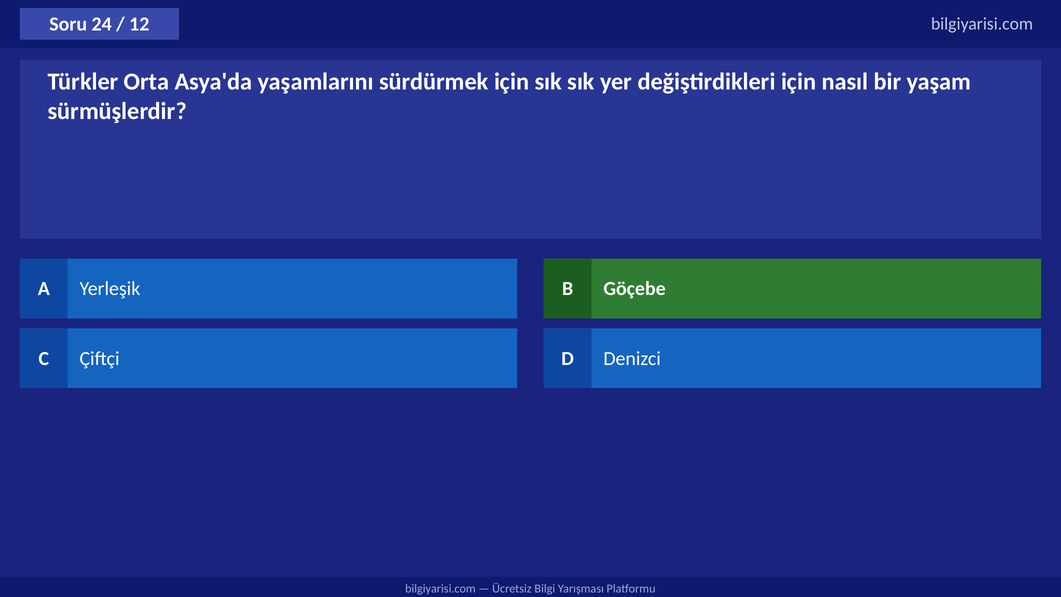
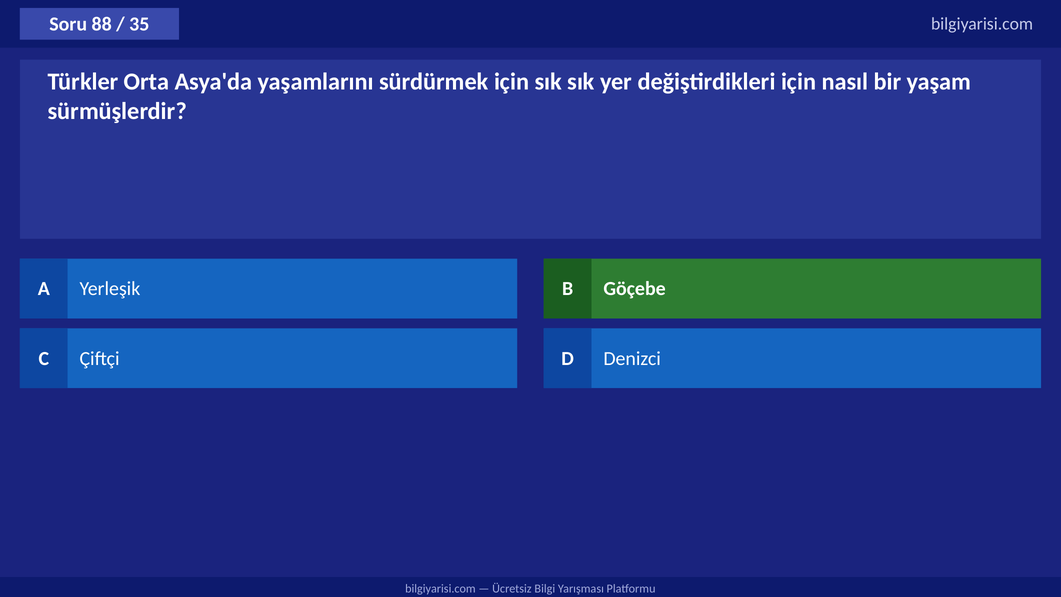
24: 24 -> 88
12: 12 -> 35
